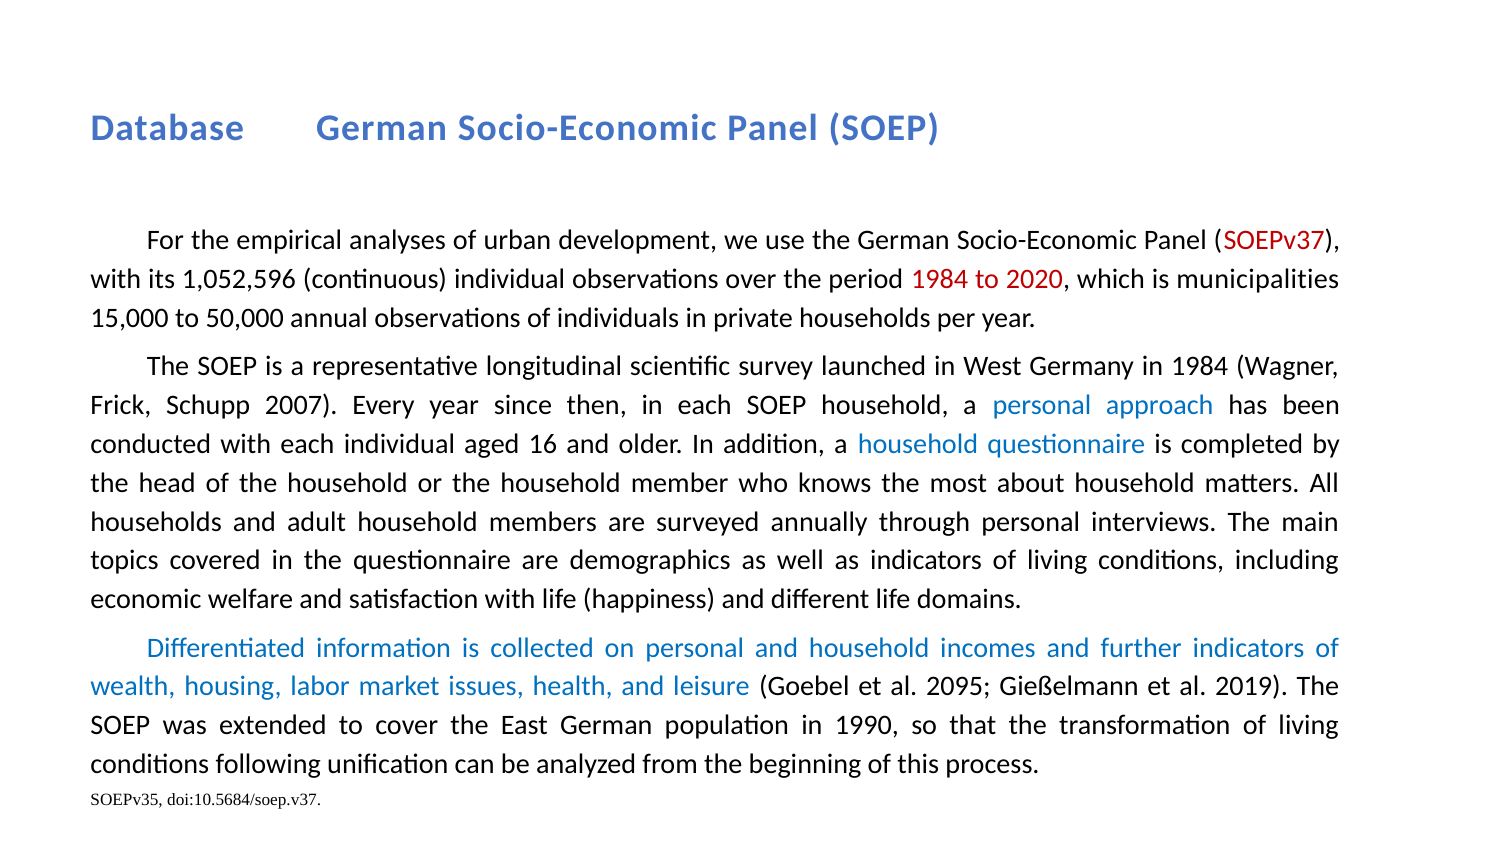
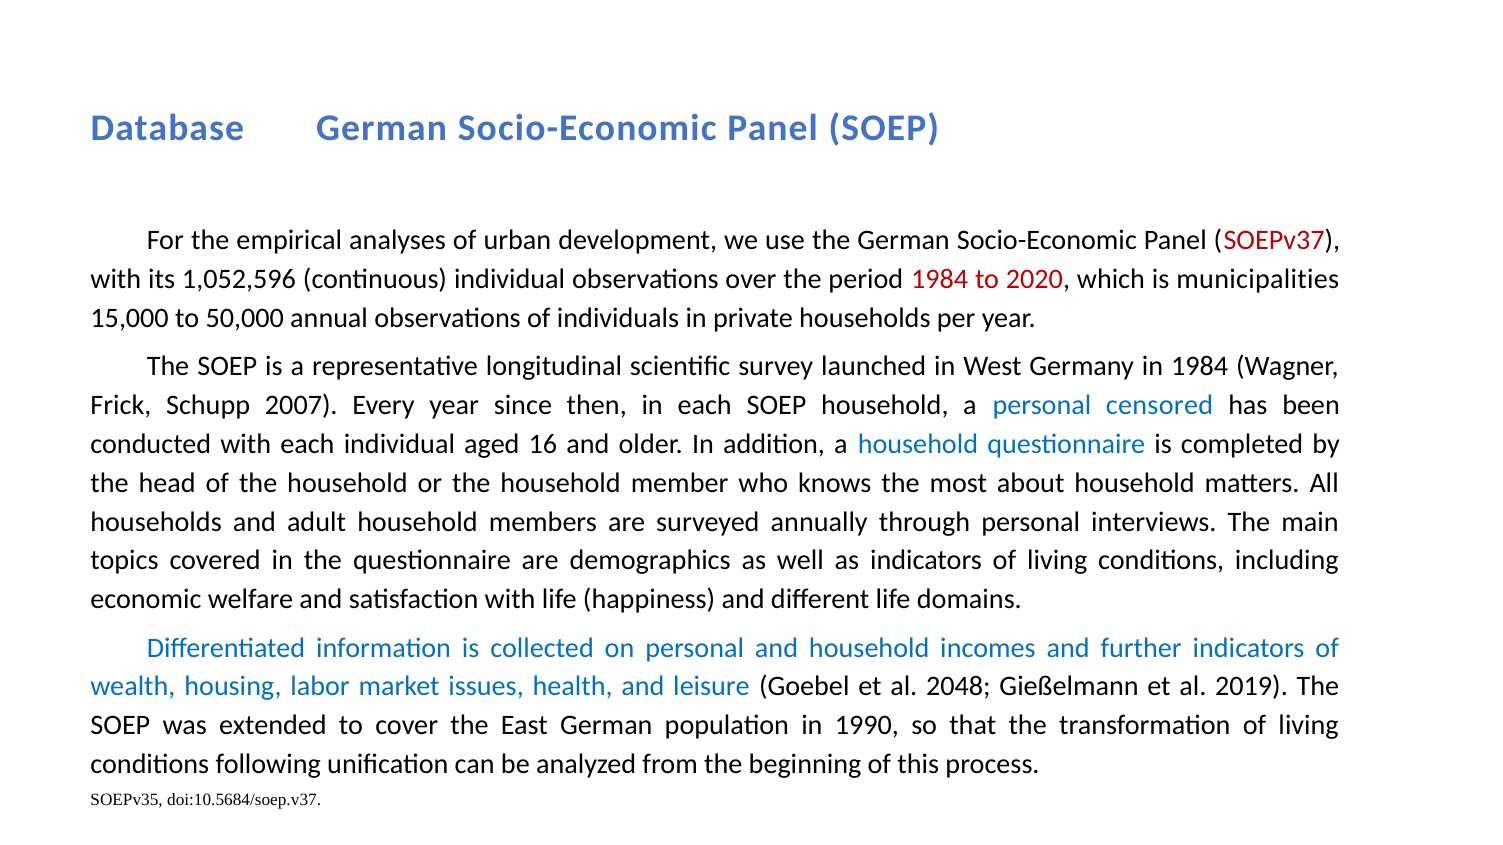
approach: approach -> censored
2095: 2095 -> 2048
